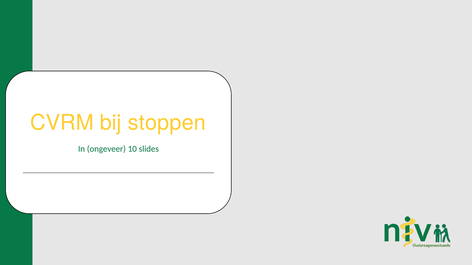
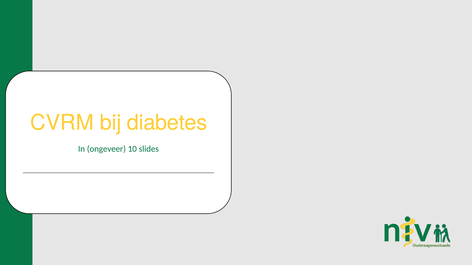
stoppen: stoppen -> diabetes
